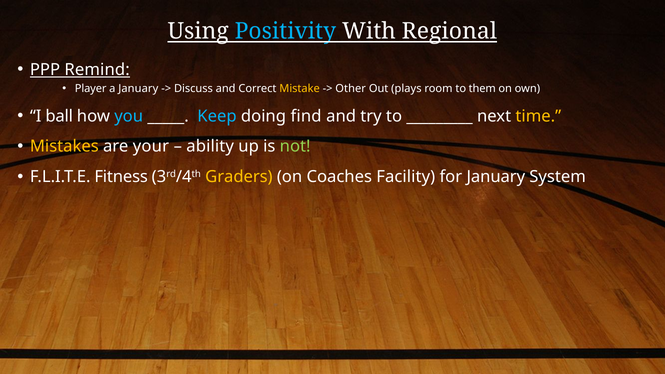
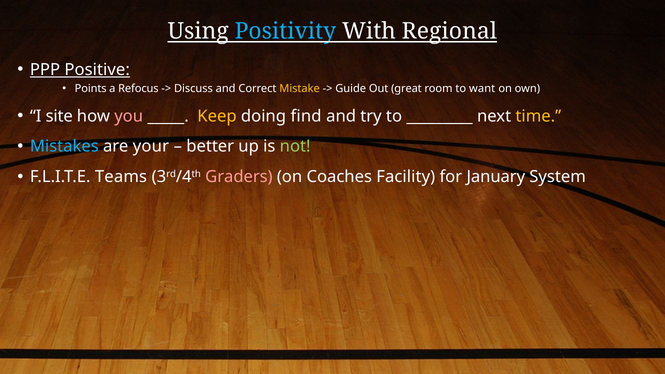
Remind: Remind -> Positive
Player: Player -> Points
a January: January -> Refocus
Other: Other -> Guide
plays: plays -> great
them: them -> want
ball: ball -> site
you colour: light blue -> pink
Keep colour: light blue -> yellow
Mistakes colour: yellow -> light blue
ability: ability -> better
Fitness: Fitness -> Teams
Graders colour: yellow -> pink
